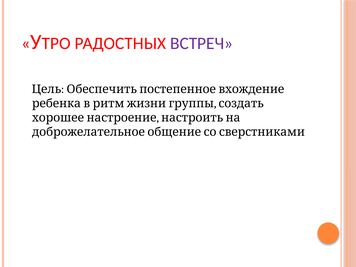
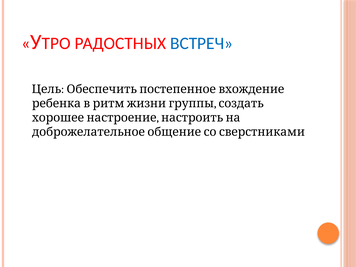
ВСТРЕЧ colour: purple -> blue
